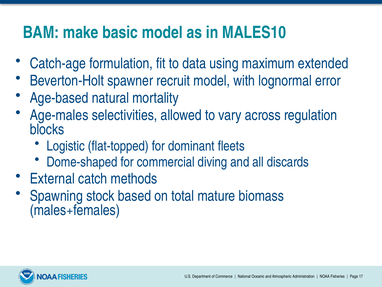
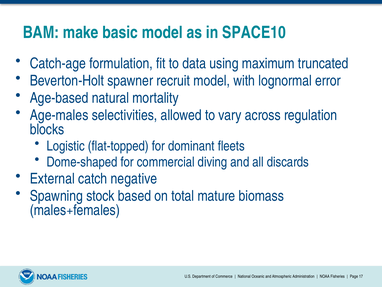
MALES10: MALES10 -> SPACE10
extended: extended -> truncated
methods: methods -> negative
